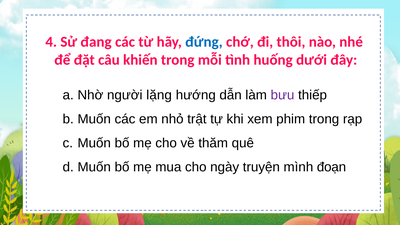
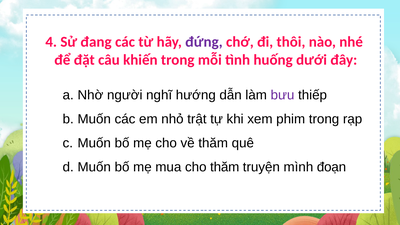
đứng colour: blue -> purple
lặng: lặng -> nghĩ
cho ngày: ngày -> thăm
